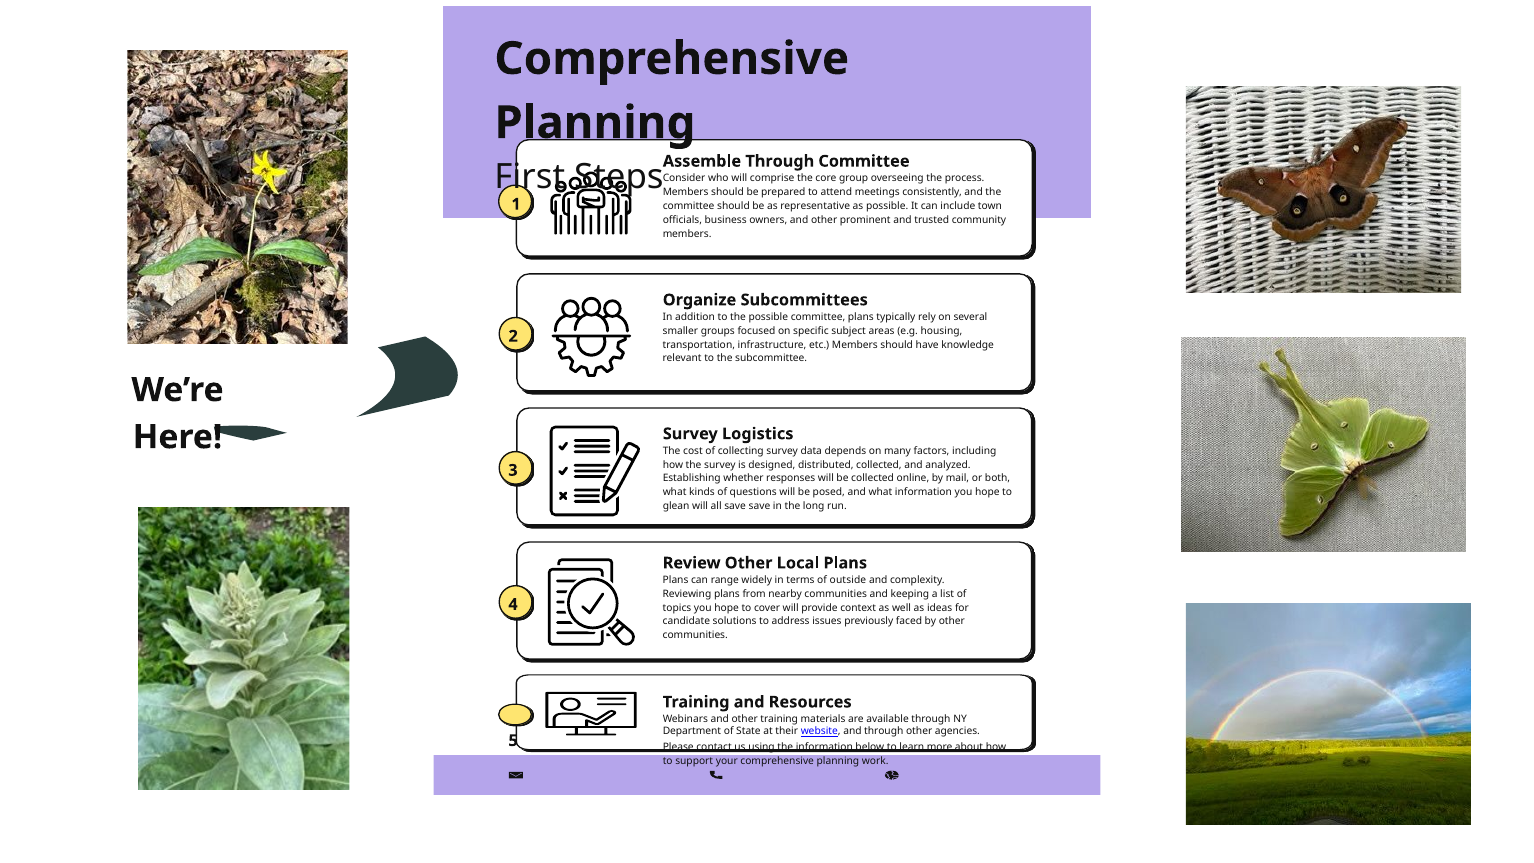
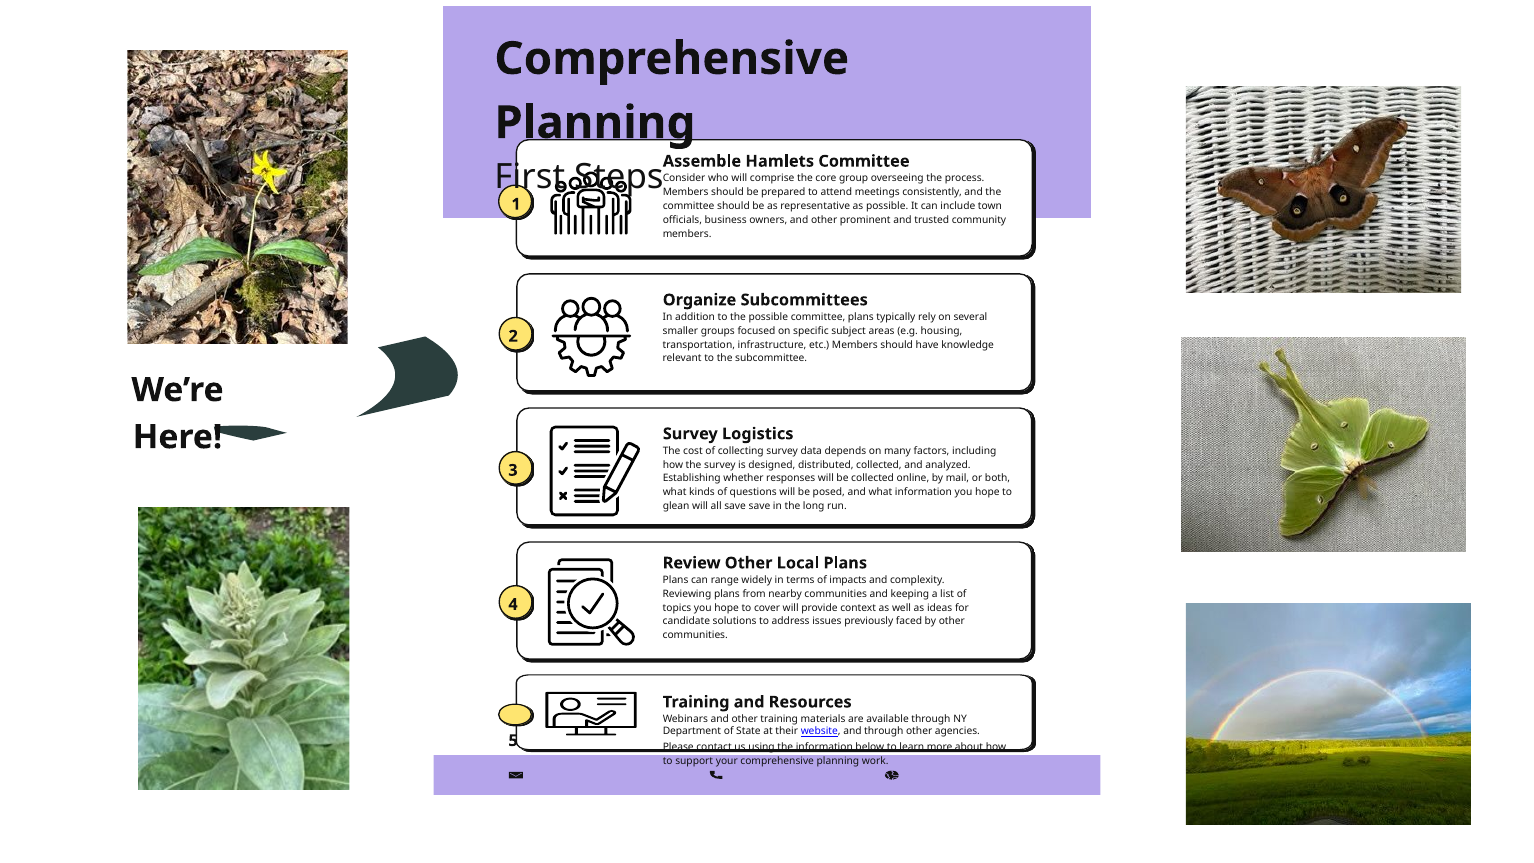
Assemble Through: Through -> Hamlets
outside: outside -> impacts
